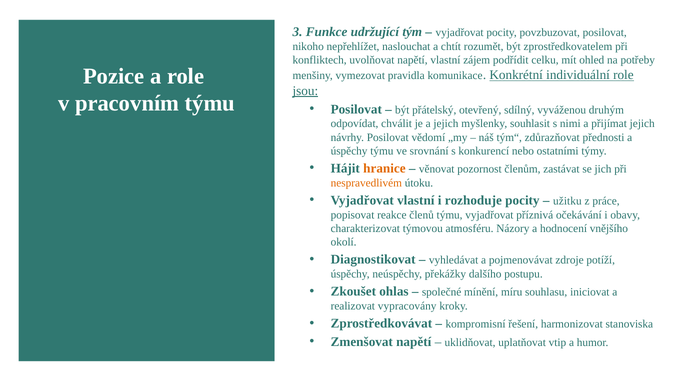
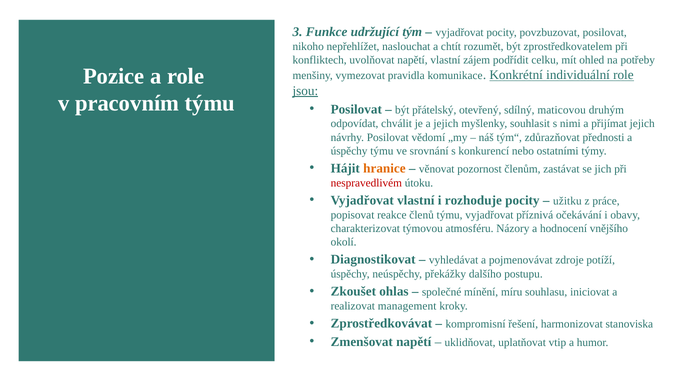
vyváženou: vyváženou -> maticovou
nespravedlivém colour: orange -> red
vypracovány: vypracovány -> management
